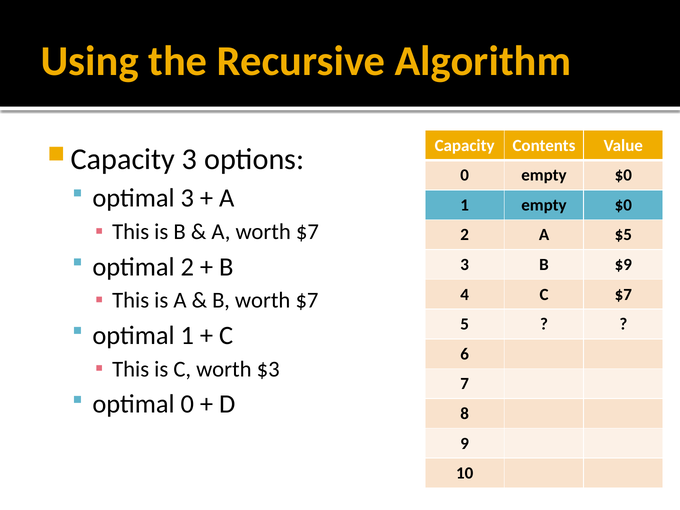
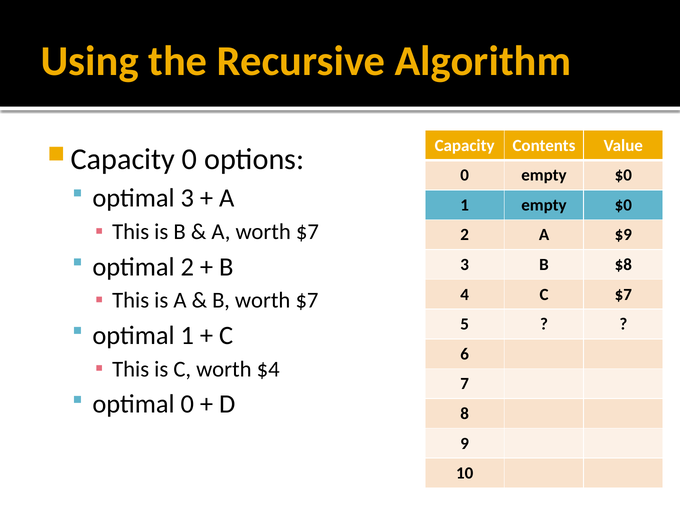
3 at (190, 159): 3 -> 0
$5: $5 -> $9
$9: $9 -> $8
$3: $3 -> $4
